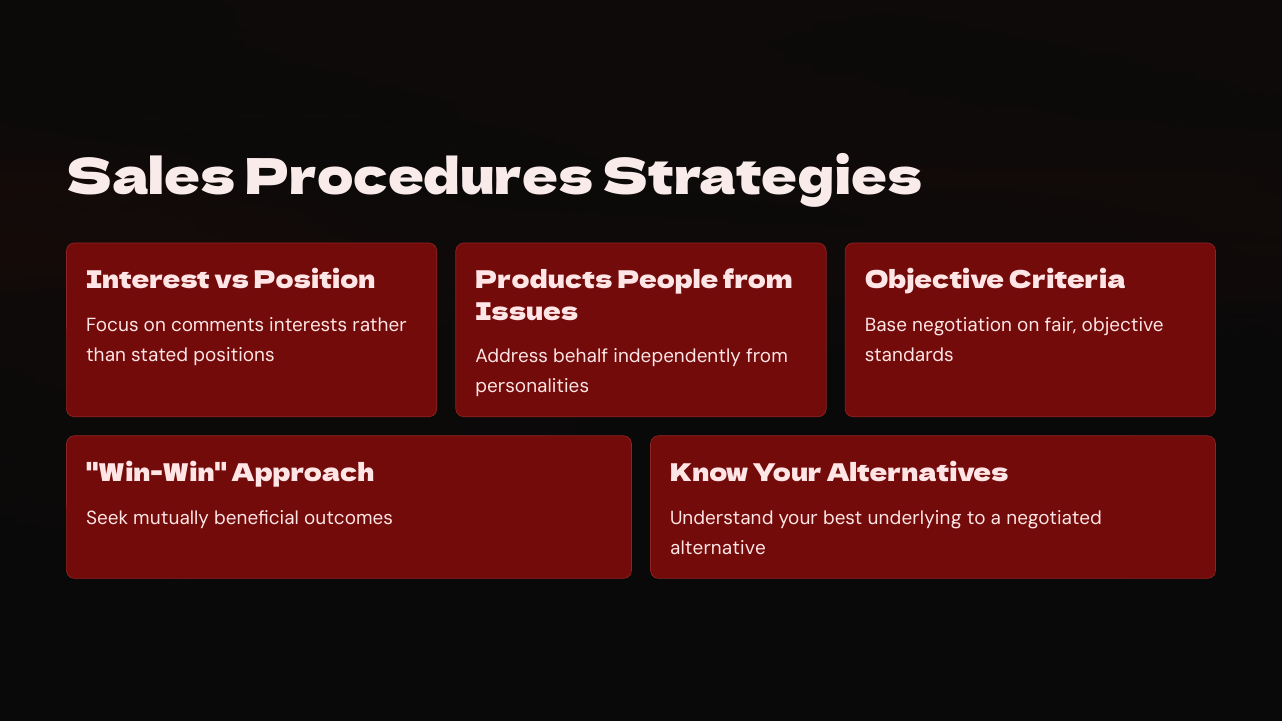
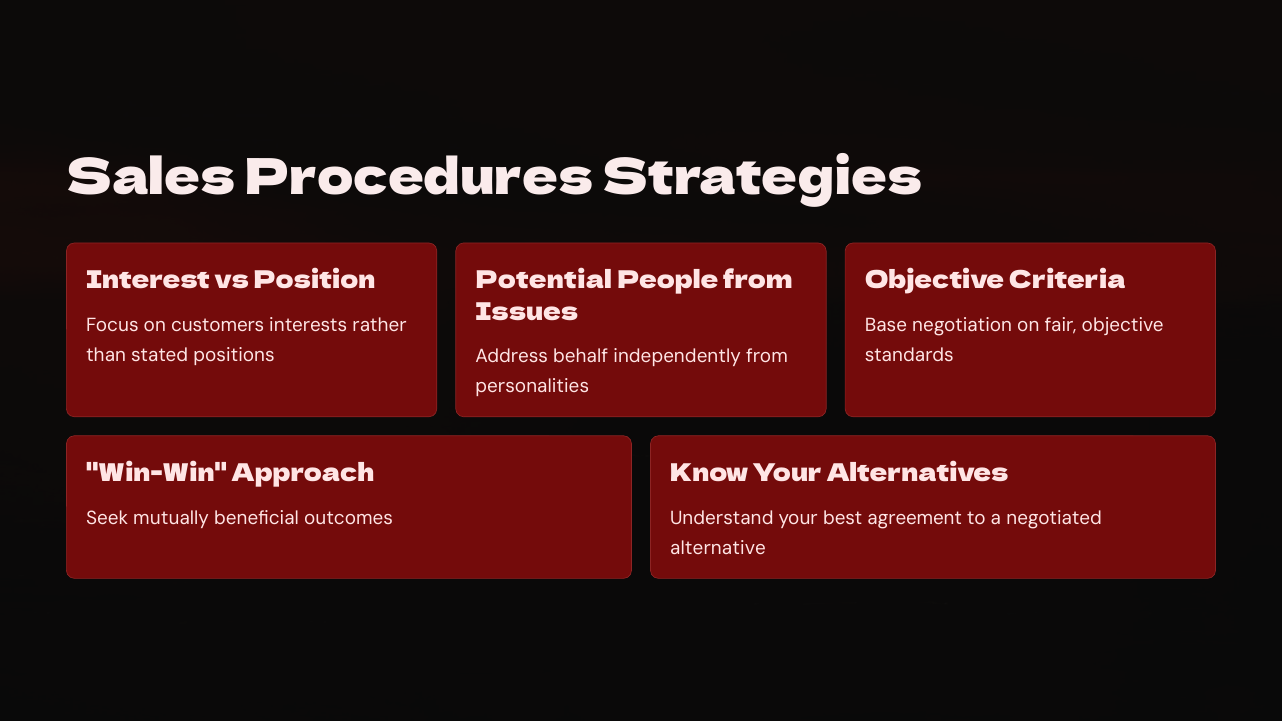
Products: Products -> Potential
comments: comments -> customers
underlying: underlying -> agreement
